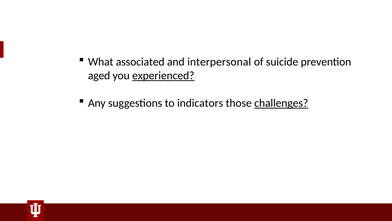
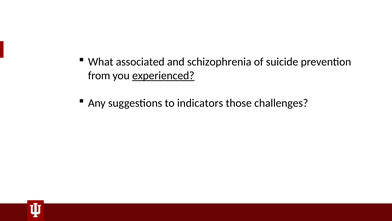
interpersonal: interpersonal -> schizophrenia
aged: aged -> from
challenges underline: present -> none
